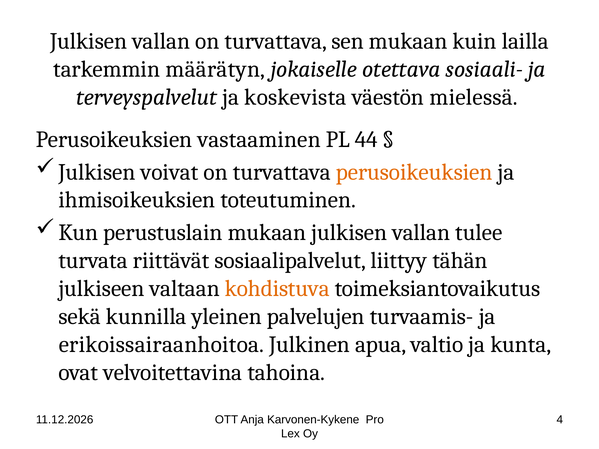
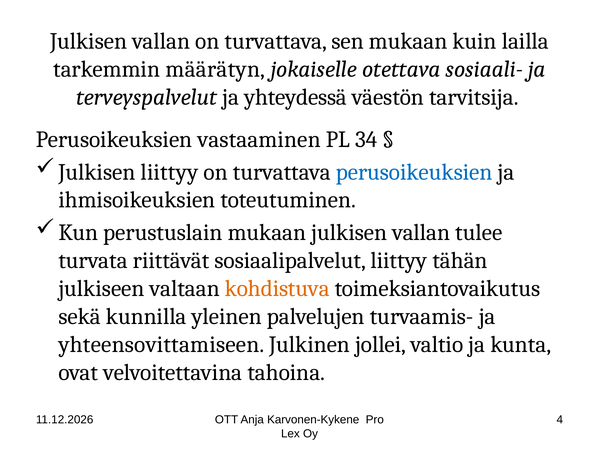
koskevista: koskevista -> yhteydessä
mielessä: mielessä -> tarvitsija
44: 44 -> 34
Julkisen voivat: voivat -> liittyy
perusoikeuksien at (414, 172) colour: orange -> blue
erikoissairaanhoitoa: erikoissairaanhoitoa -> yhteensovittamiseen
apua: apua -> jollei
